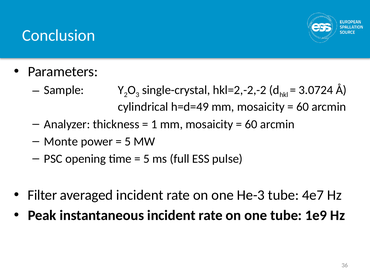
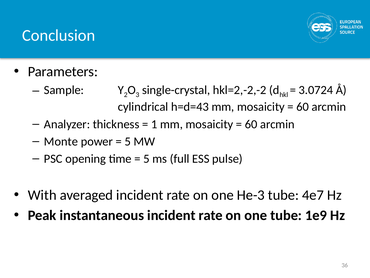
h=d=49: h=d=49 -> h=d=43
Filter: Filter -> With
